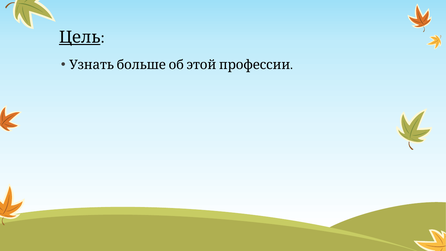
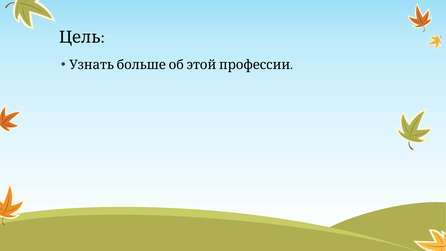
Цель underline: present -> none
